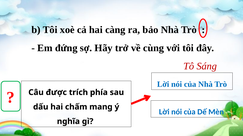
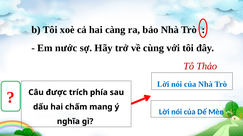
đứng: đứng -> nước
Sáng: Sáng -> Thảo
